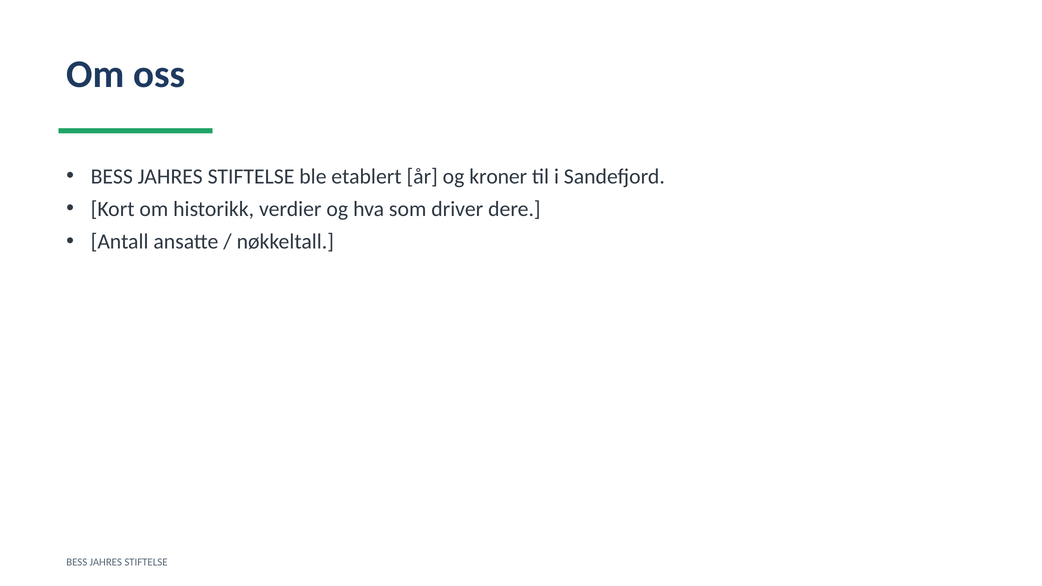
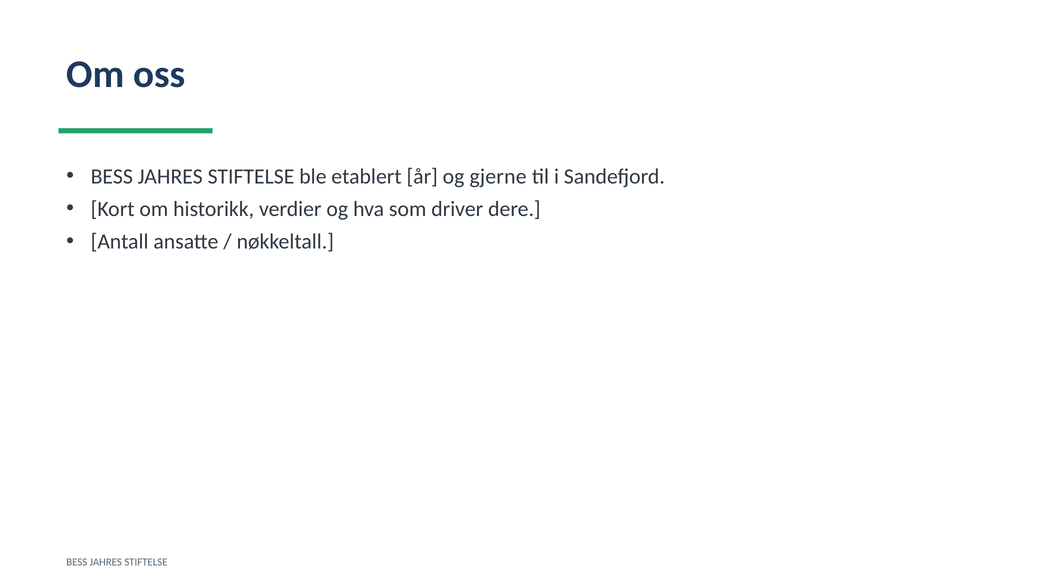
kroner: kroner -> gjerne
